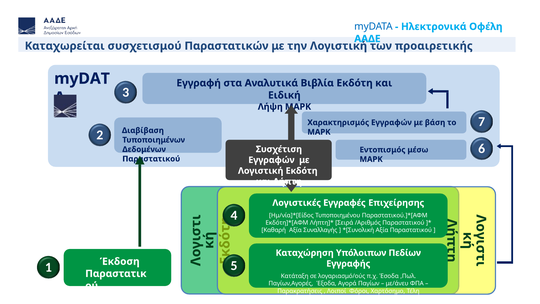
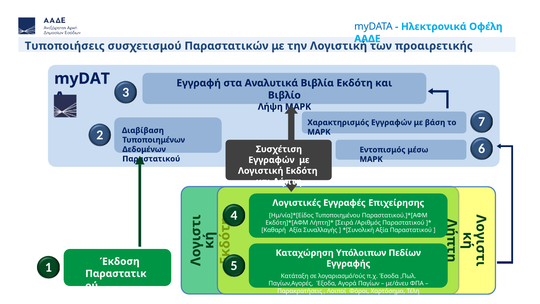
Καταχωρείται: Καταχωρείται -> Τυποποιήσεις
Ειδική: Ειδική -> Βιβλίο
